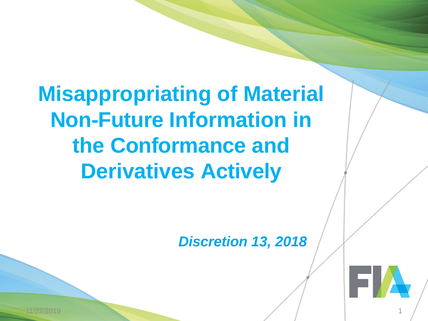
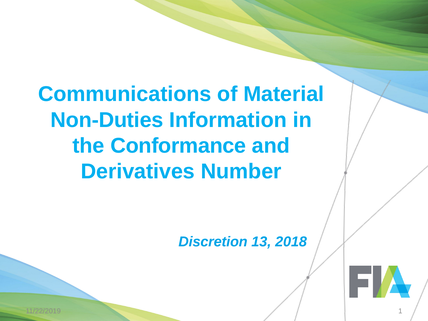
Misappropriating: Misappropriating -> Communications
Non-Future: Non-Future -> Non-Duties
Actively: Actively -> Number
